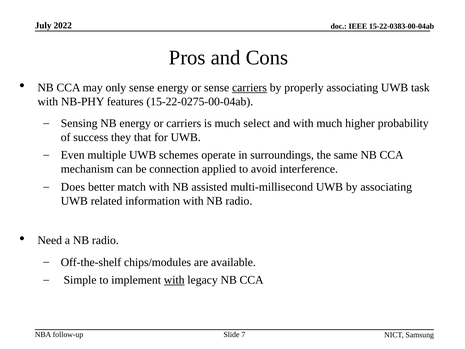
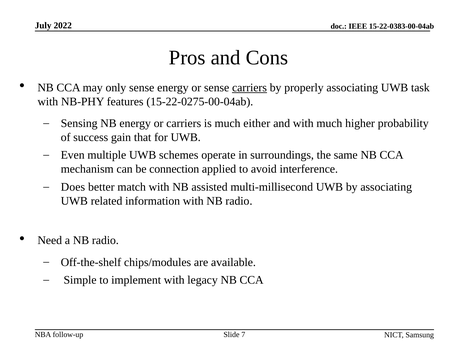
select: select -> either
they: they -> gain
with at (174, 280) underline: present -> none
